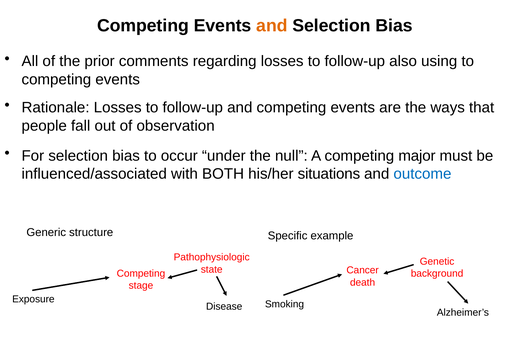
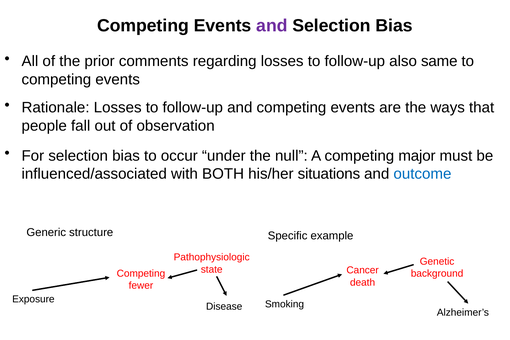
and at (272, 26) colour: orange -> purple
using: using -> same
stage: stage -> fewer
